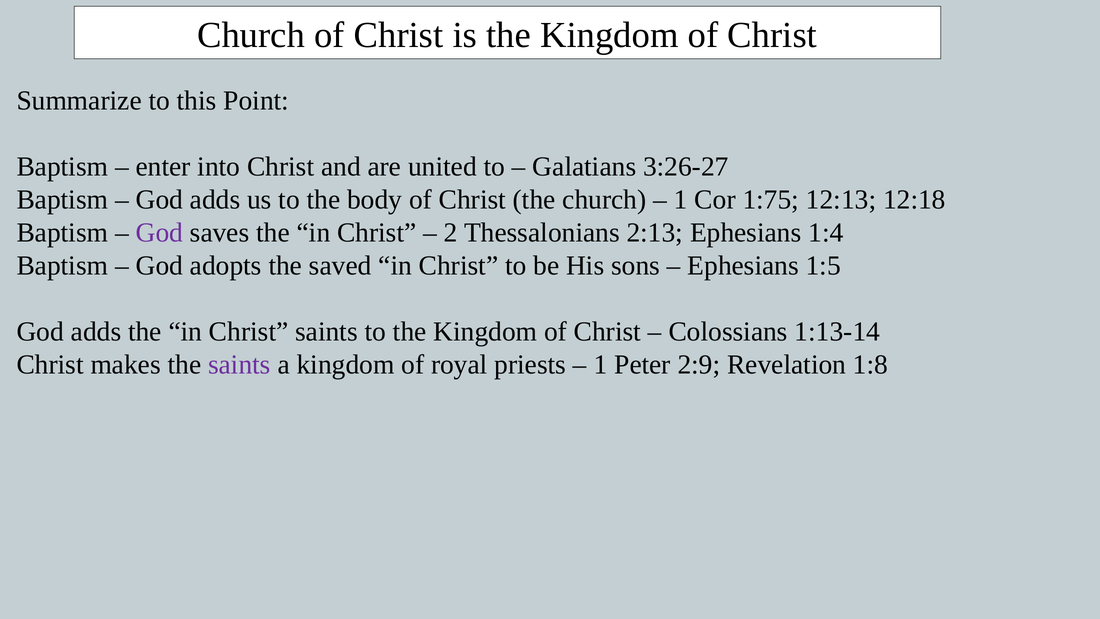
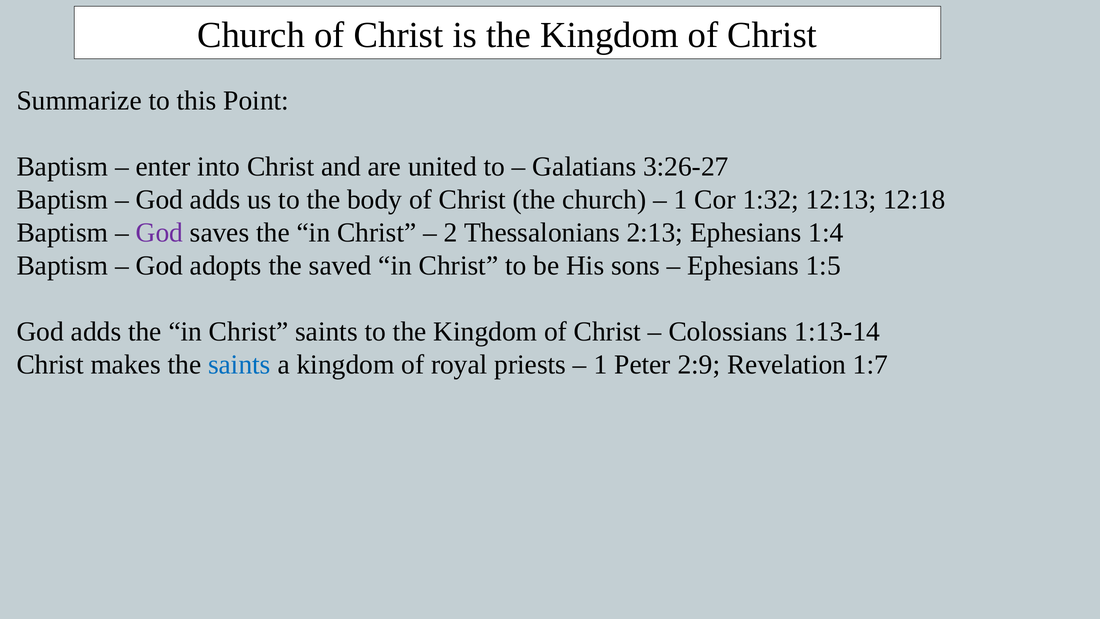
1:75: 1:75 -> 1:32
saints at (239, 365) colour: purple -> blue
1:8: 1:8 -> 1:7
